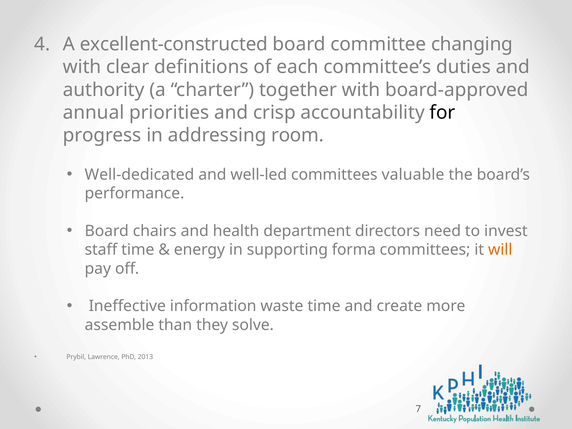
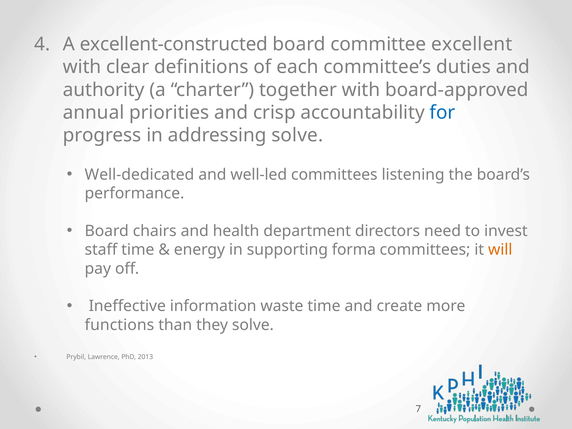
changing: changing -> excellent
for colour: black -> blue
addressing room: room -> solve
valuable: valuable -> listening
assemble: assemble -> functions
